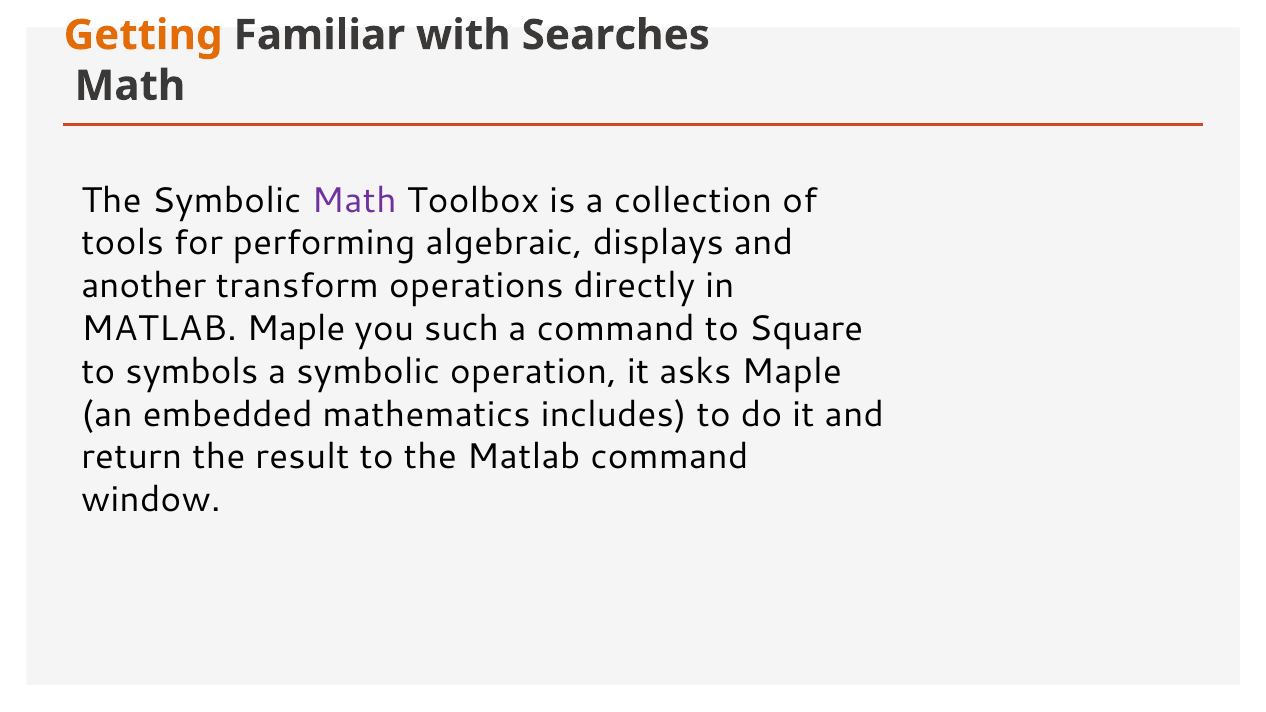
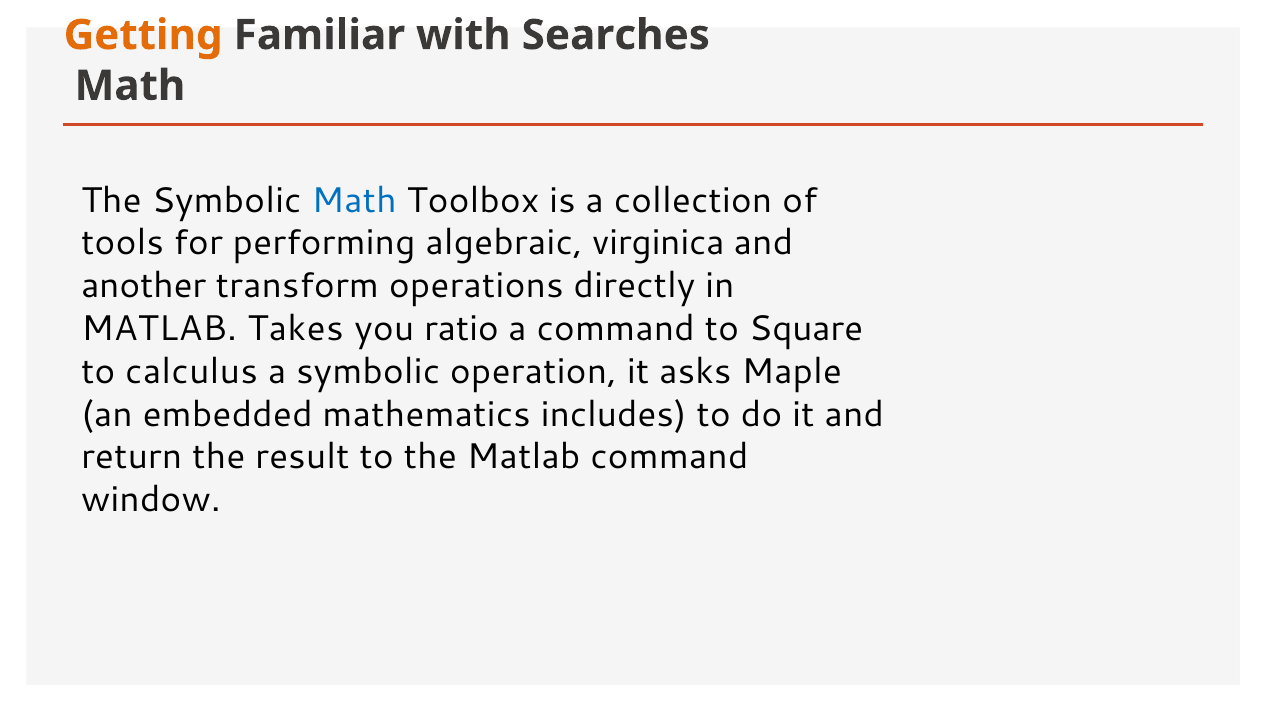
Math at (354, 200) colour: purple -> blue
displays: displays -> virginica
MATLAB Maple: Maple -> Takes
such: such -> ratio
symbols: symbols -> calculus
